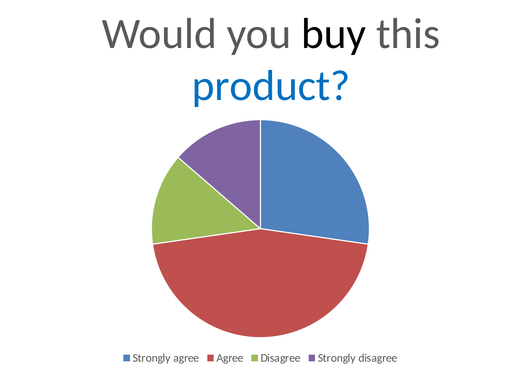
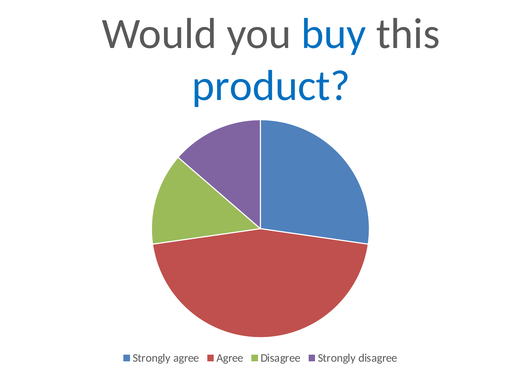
buy colour: black -> blue
